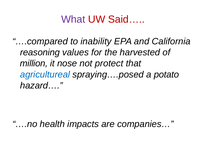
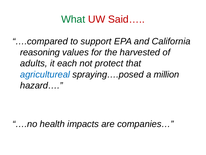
What colour: purple -> green
inability: inability -> support
million: million -> adults
nose: nose -> each
potato: potato -> million
